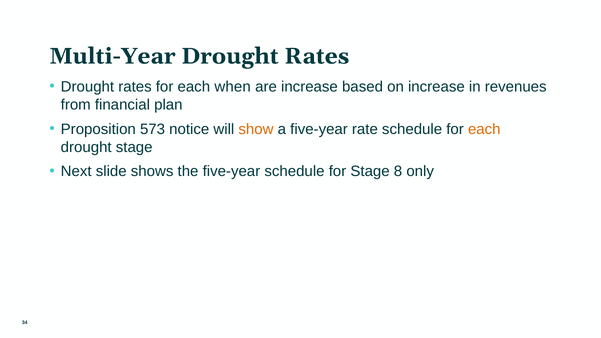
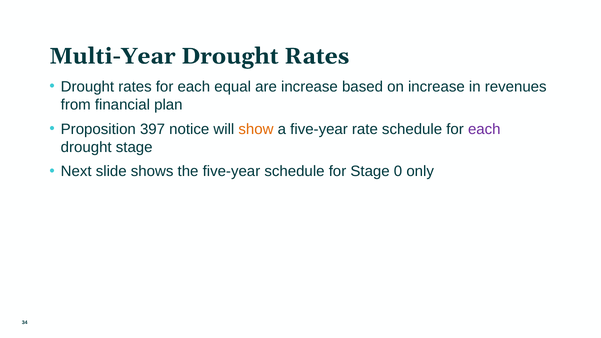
when: when -> equal
573: 573 -> 397
each at (484, 129) colour: orange -> purple
8: 8 -> 0
